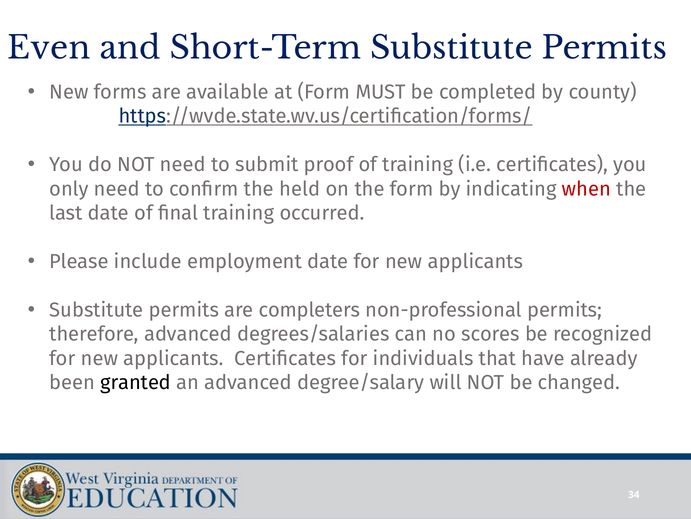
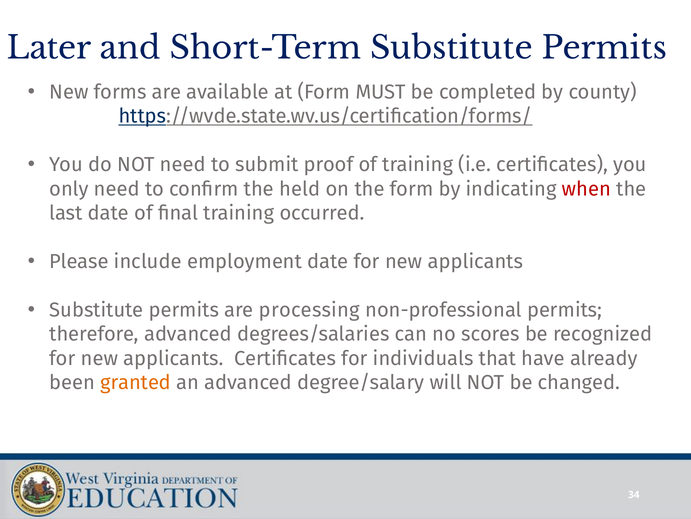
Even: Even -> Later
completers: completers -> processing
granted colour: black -> orange
